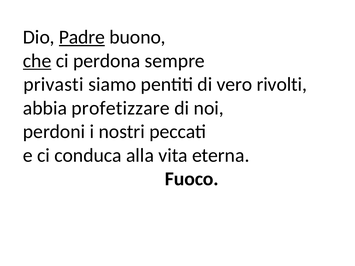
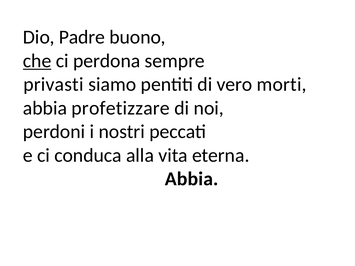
Padre underline: present -> none
rivolti: rivolti -> morti
Fuoco at (192, 179): Fuoco -> Abbia
